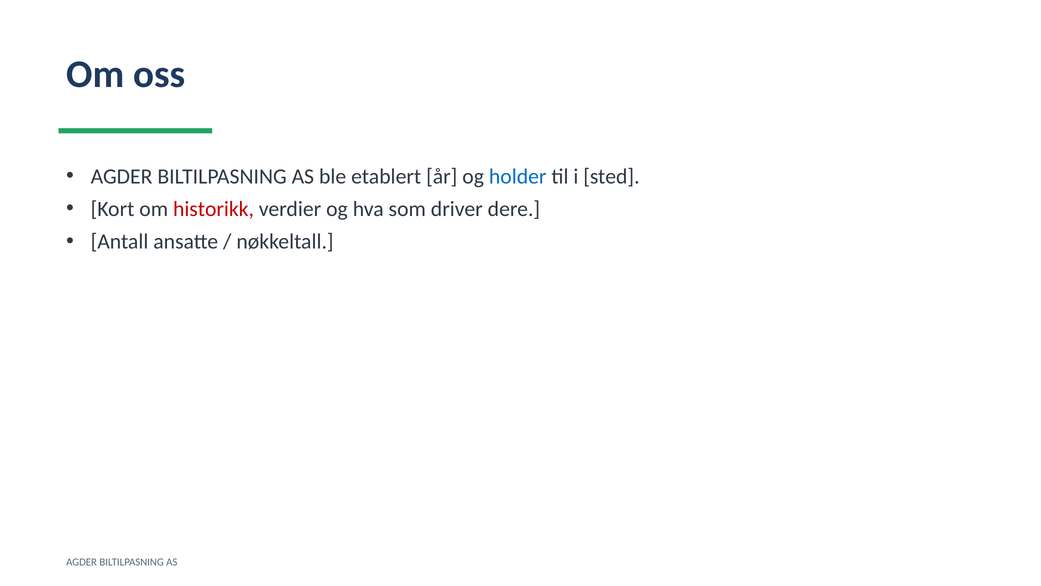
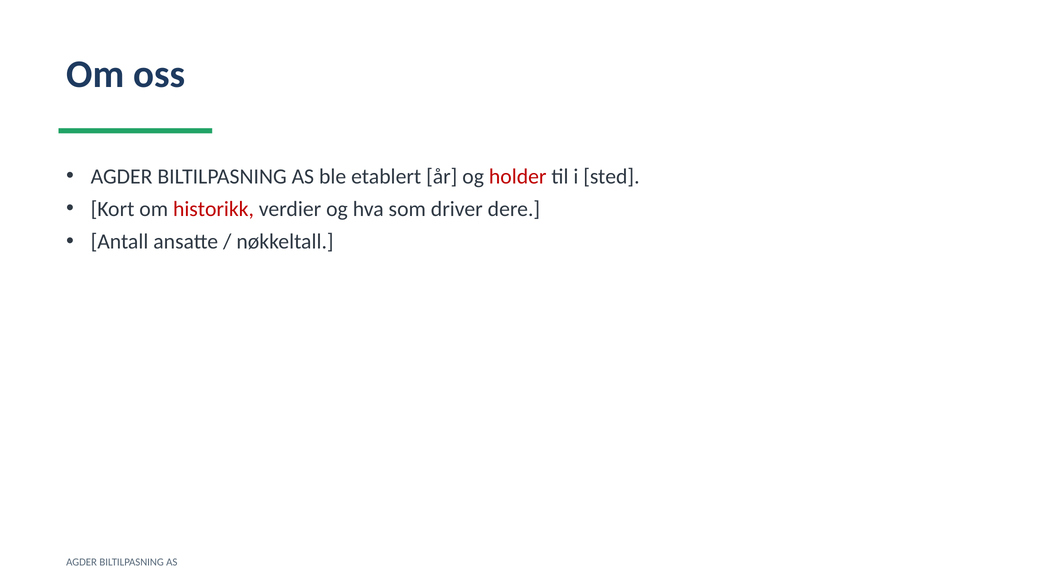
holder colour: blue -> red
